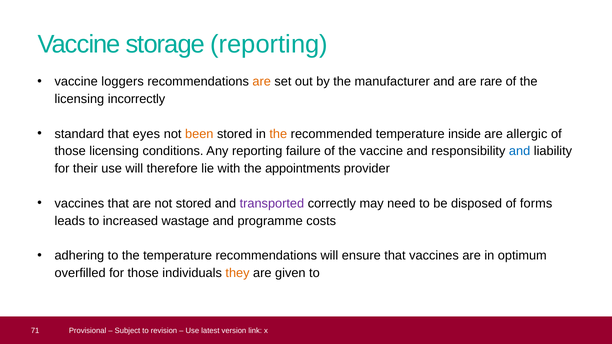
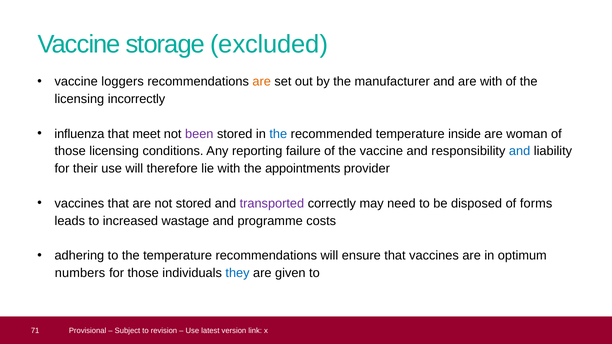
storage reporting: reporting -> excluded
are rare: rare -> with
standard: standard -> influenza
eyes: eyes -> meet
been colour: orange -> purple
the at (278, 134) colour: orange -> blue
allergic: allergic -> woman
overfilled: overfilled -> numbers
they colour: orange -> blue
